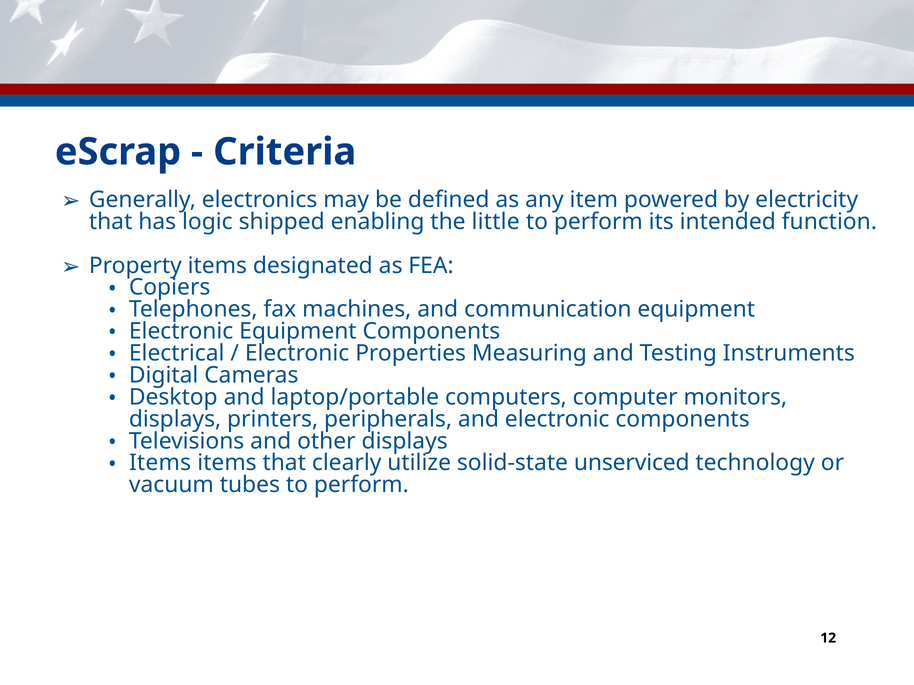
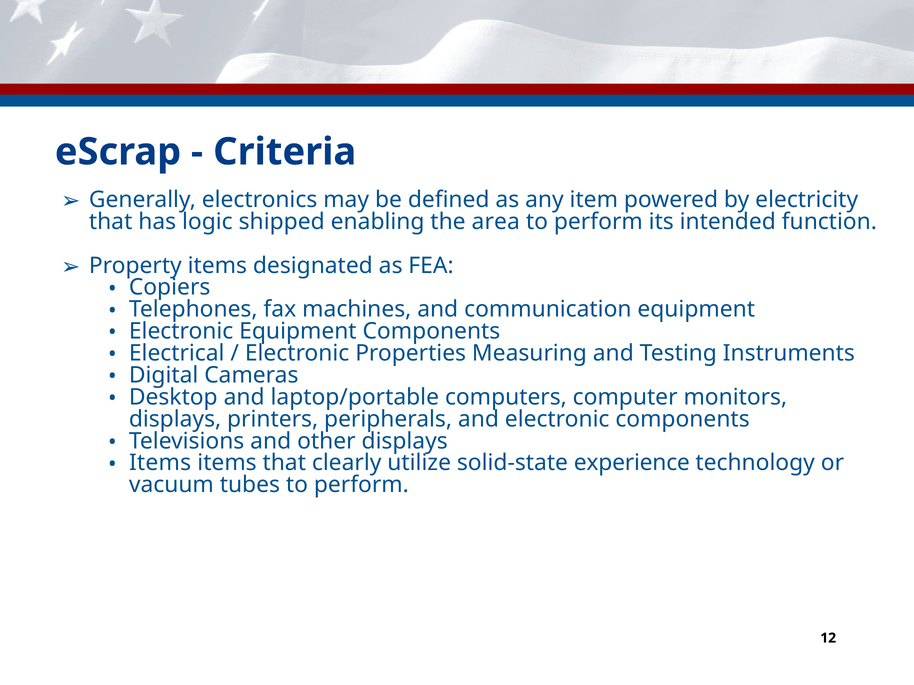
little: little -> area
unserviced: unserviced -> experience
